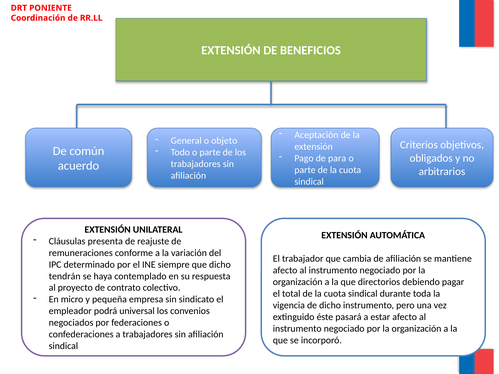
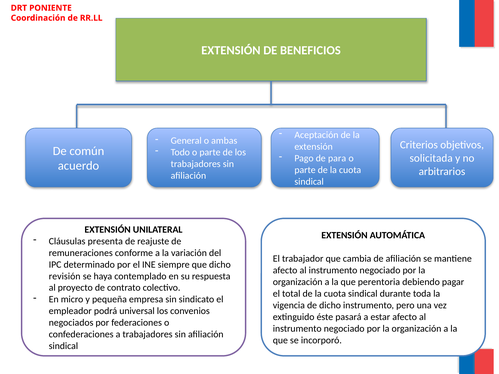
objeto: objeto -> ambas
obligados: obligados -> solicitada
tendrán: tendrán -> revisión
directorios: directorios -> perentoria
